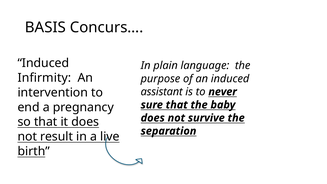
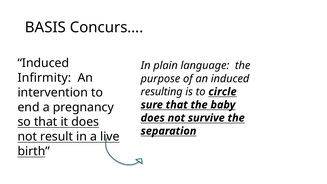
assistant: assistant -> resulting
never: never -> circle
